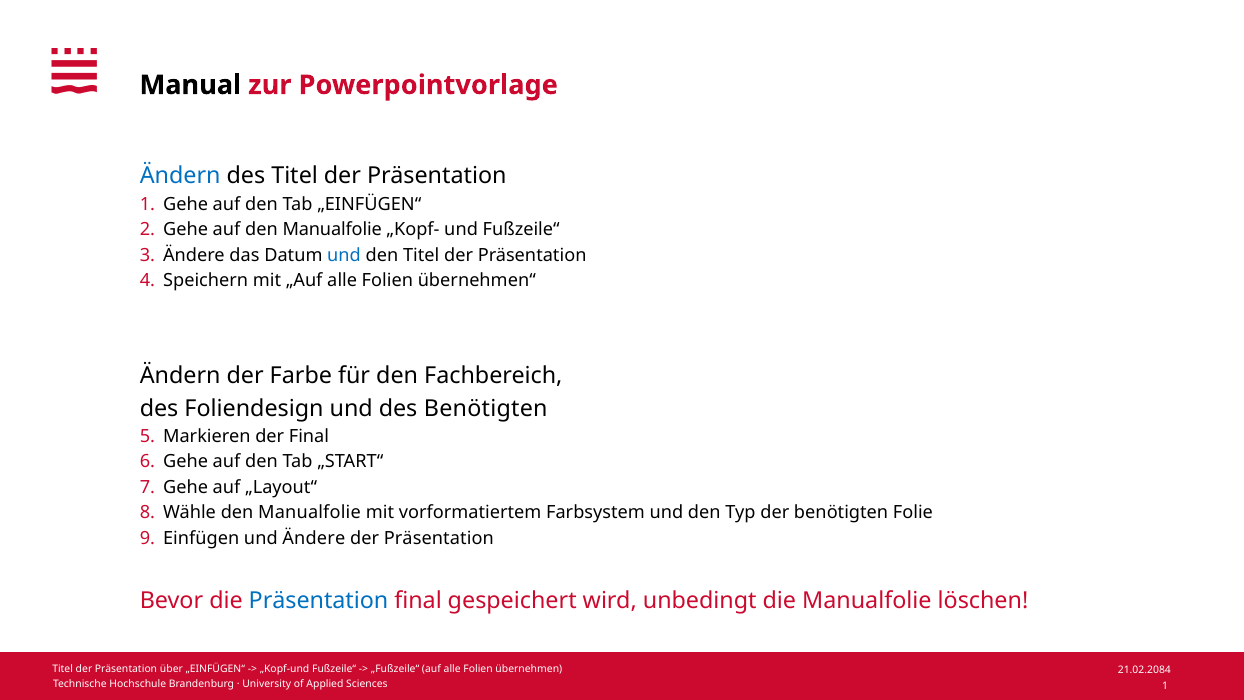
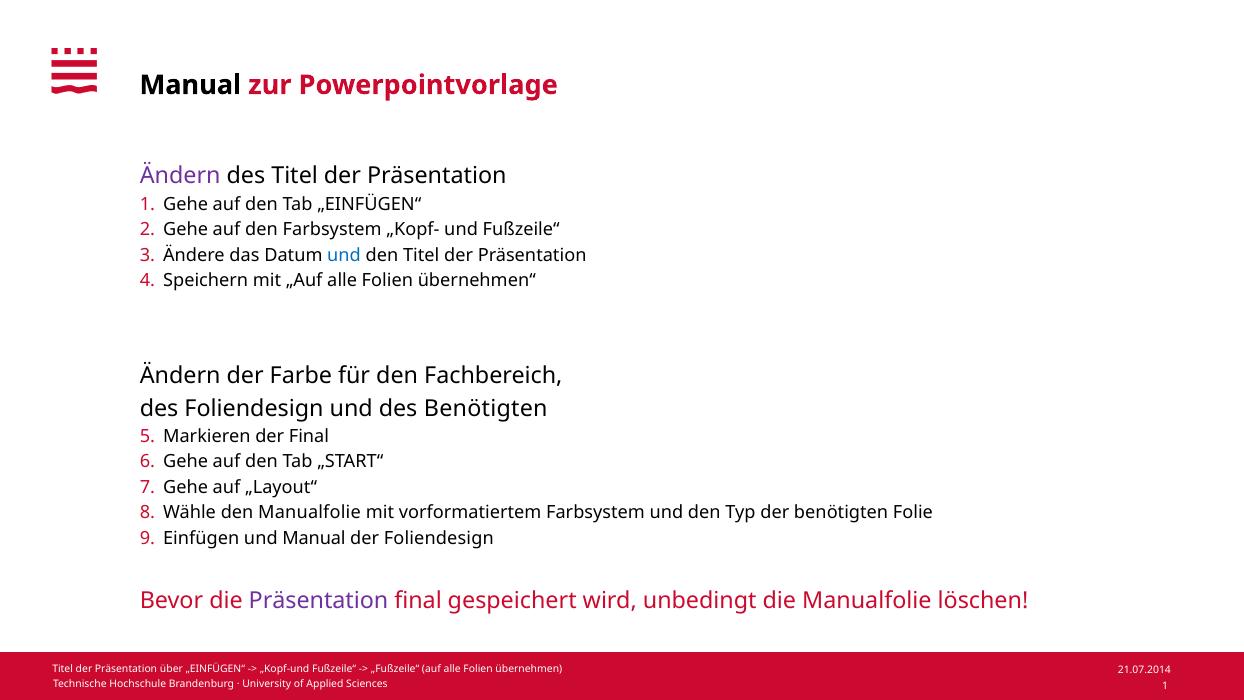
Ändern at (180, 176) colour: blue -> purple
auf den Manualfolie: Manualfolie -> Farbsystem
und Ändere: Ändere -> Manual
Präsentation at (439, 538): Präsentation -> Foliendesign
Präsentation at (318, 601) colour: blue -> purple
21.02.2084: 21.02.2084 -> 21.07.2014
